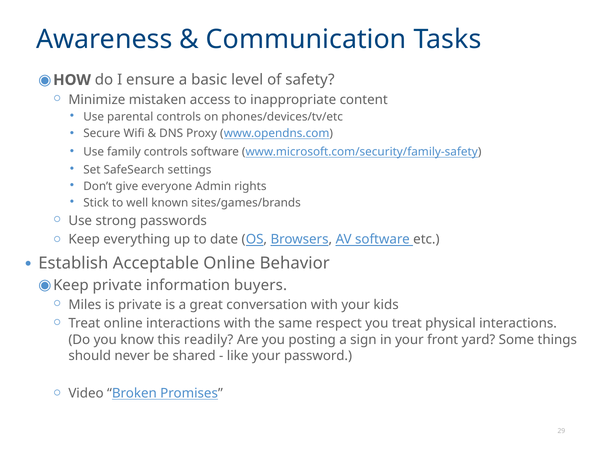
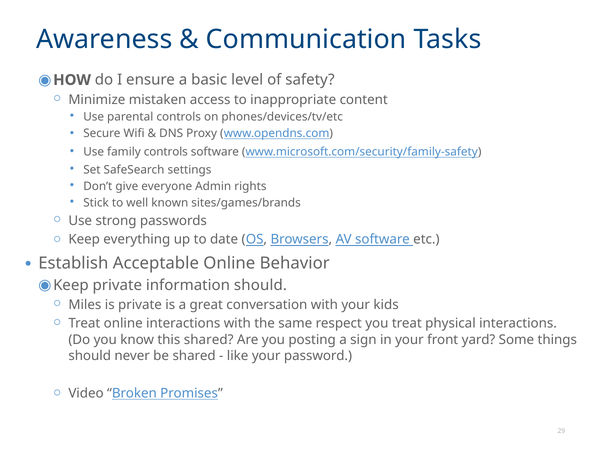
information buyers: buyers -> should
this readily: readily -> shared
